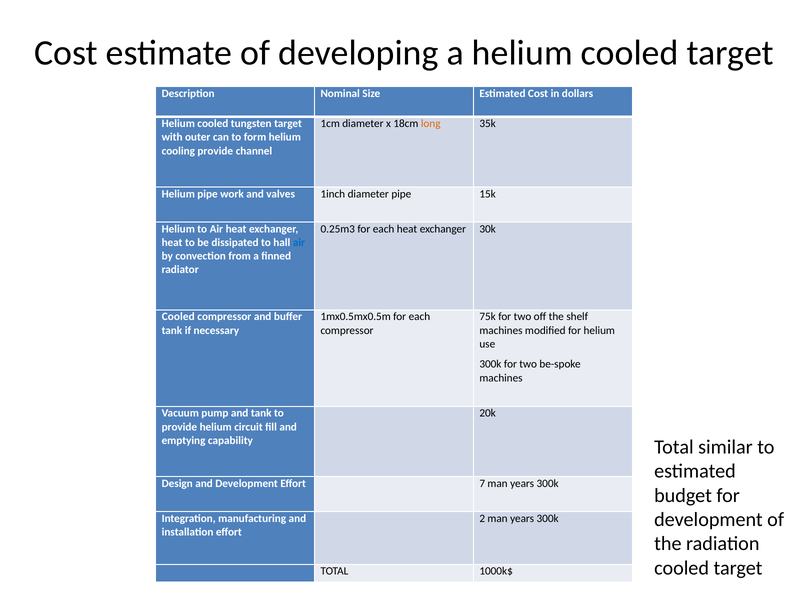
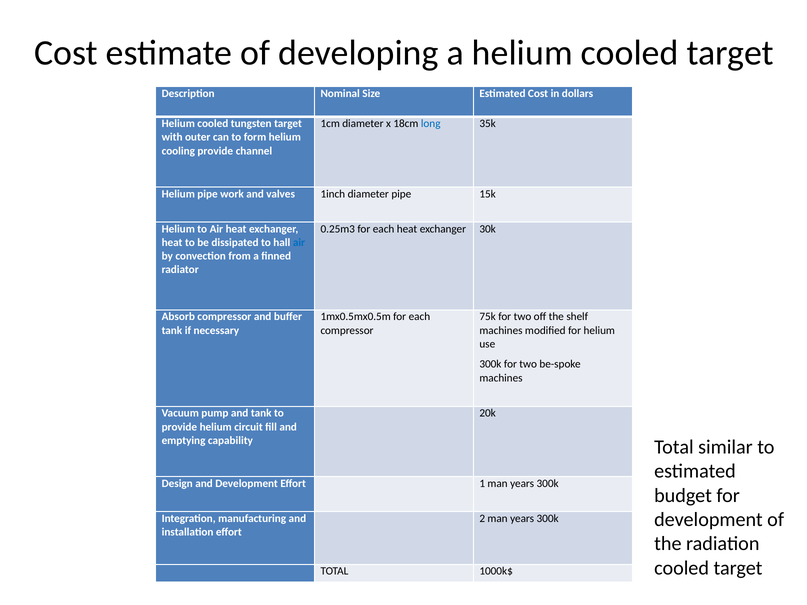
long colour: orange -> blue
Cooled at (178, 317): Cooled -> Absorb
7: 7 -> 1
